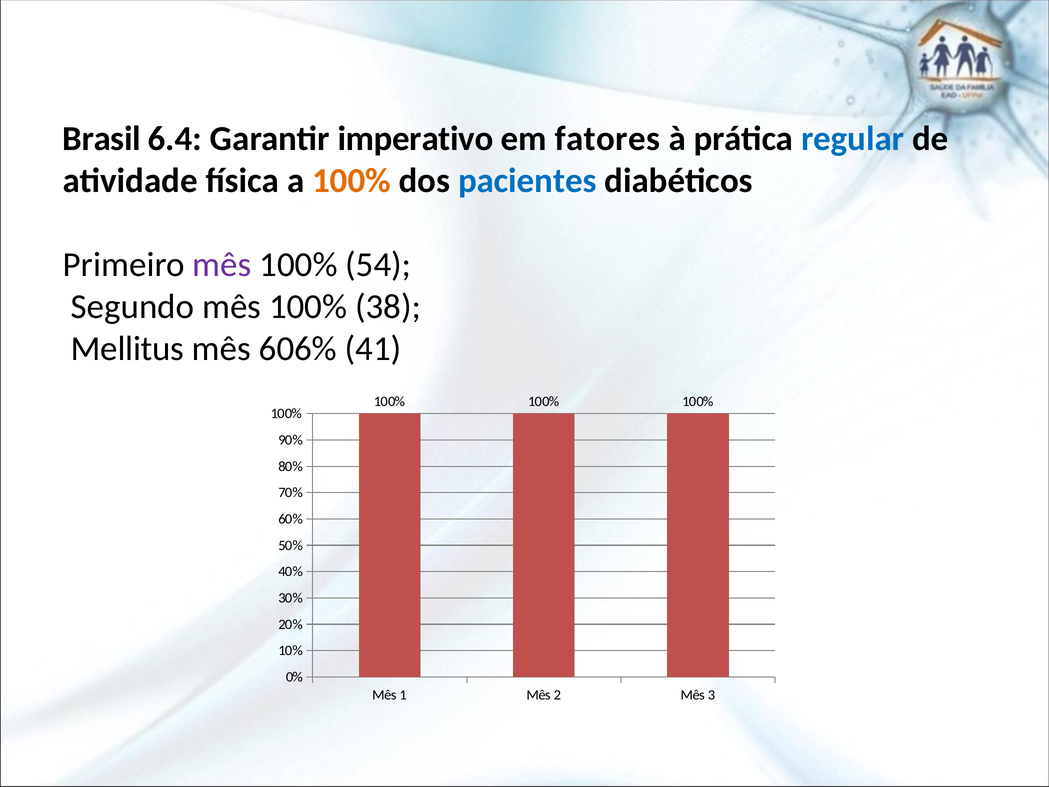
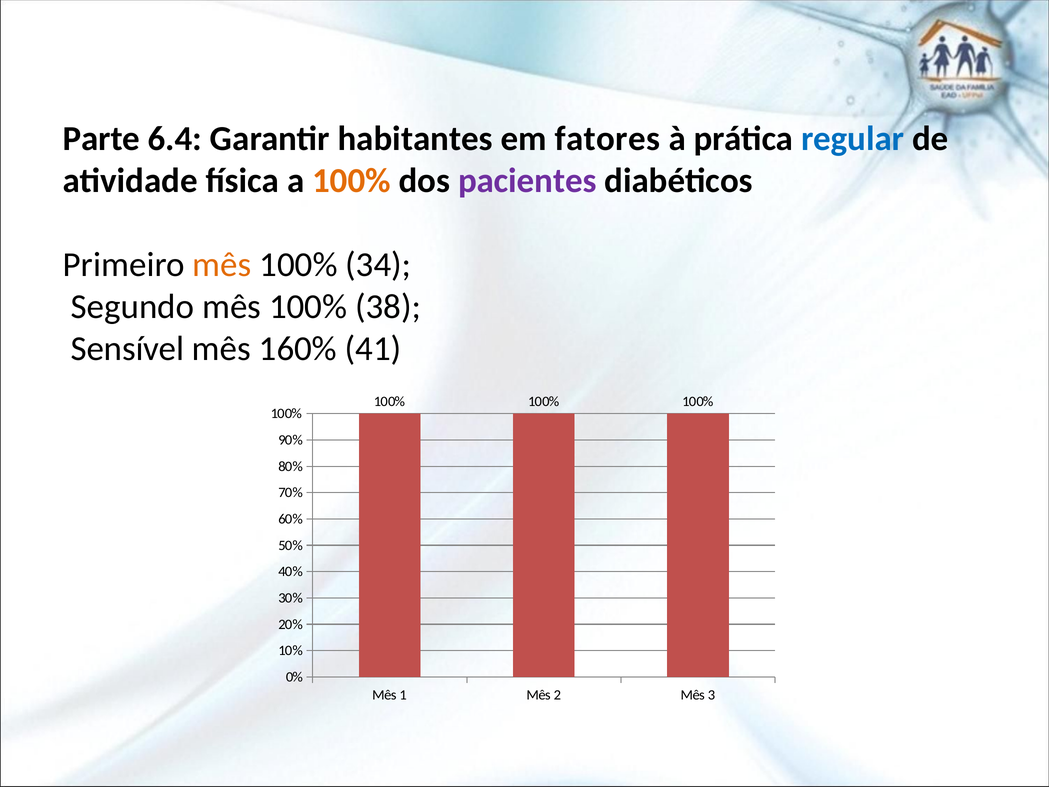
Brasil: Brasil -> Parte
imperativo: imperativo -> habitantes
pacientes colour: blue -> purple
mês at (222, 265) colour: purple -> orange
54: 54 -> 34
Mellitus: Mellitus -> Sensível
606%: 606% -> 160%
